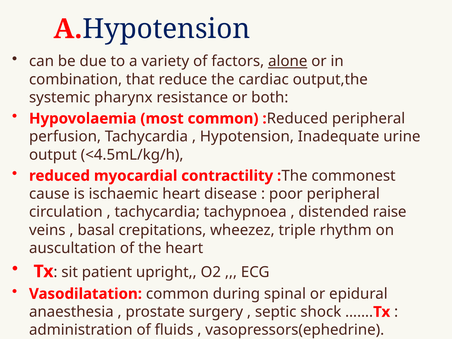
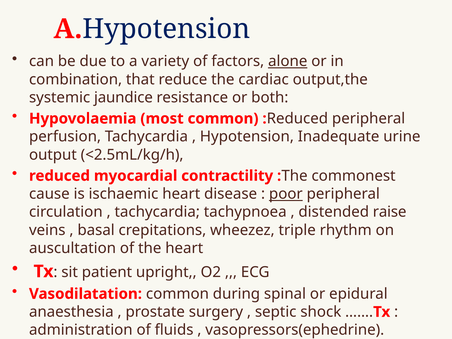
pharynx: pharynx -> jaundice
<4.5mL/kg/h: <4.5mL/kg/h -> <2.5mL/kg/h
poor underline: none -> present
